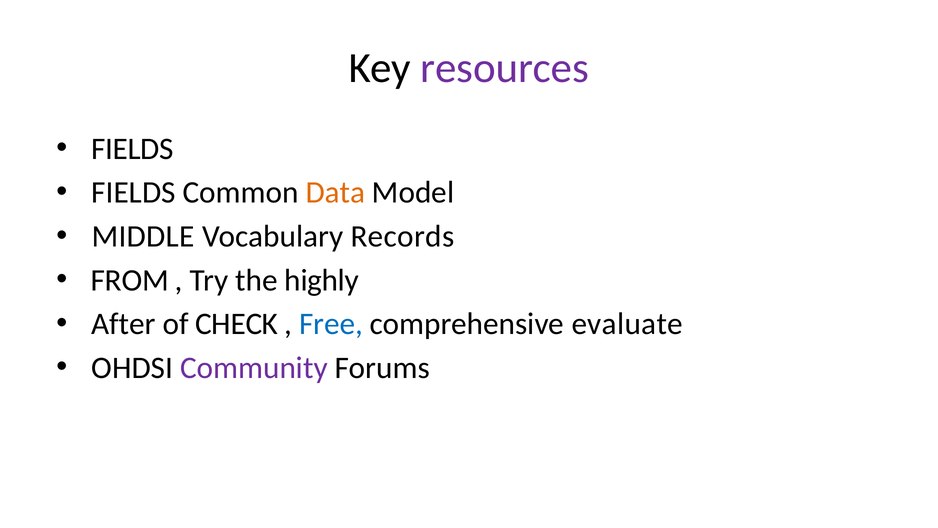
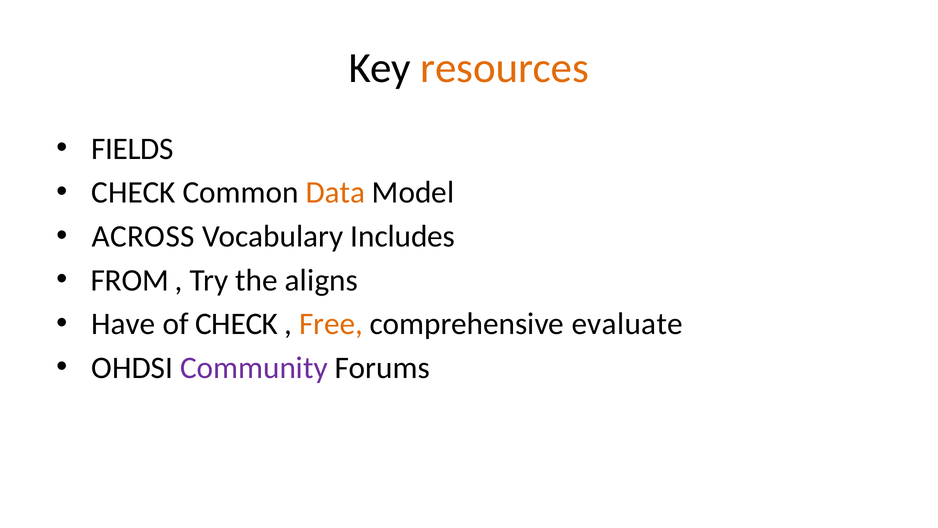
resources colour: purple -> orange
FIELDS at (134, 193): FIELDS -> CHECK
MIDDLE: MIDDLE -> ACROSS
Records: Records -> Includes
highly: highly -> aligns
After: After -> Have
Free colour: blue -> orange
